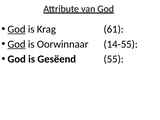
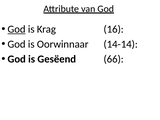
61: 61 -> 16
God at (17, 44) underline: present -> none
14-55: 14-55 -> 14-14
55: 55 -> 66
